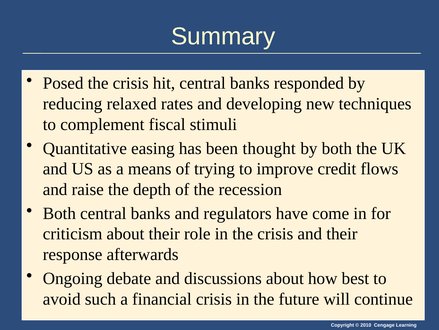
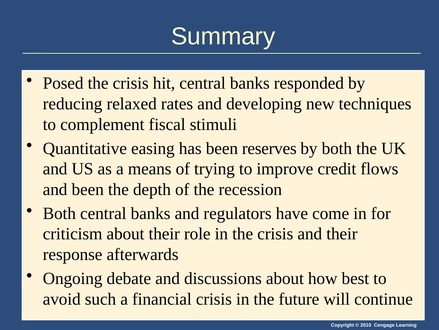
thought: thought -> reserves
and raise: raise -> been
